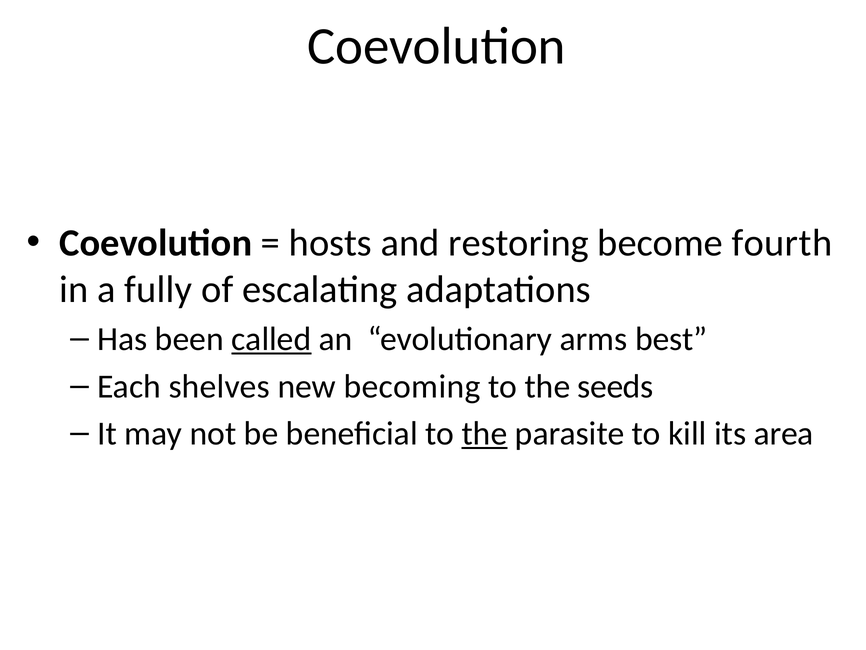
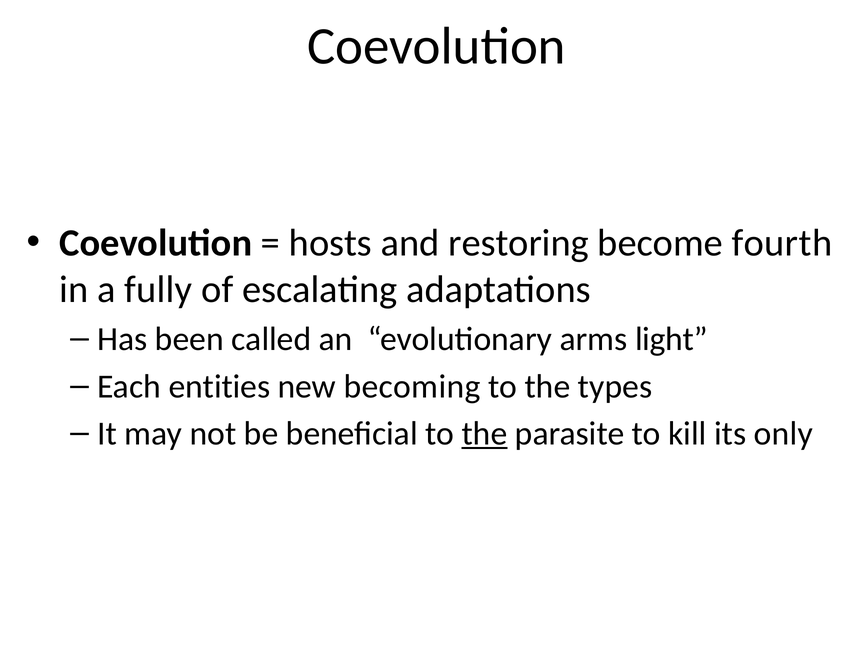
called underline: present -> none
best: best -> light
shelves: shelves -> entities
seeds: seeds -> types
area: area -> only
